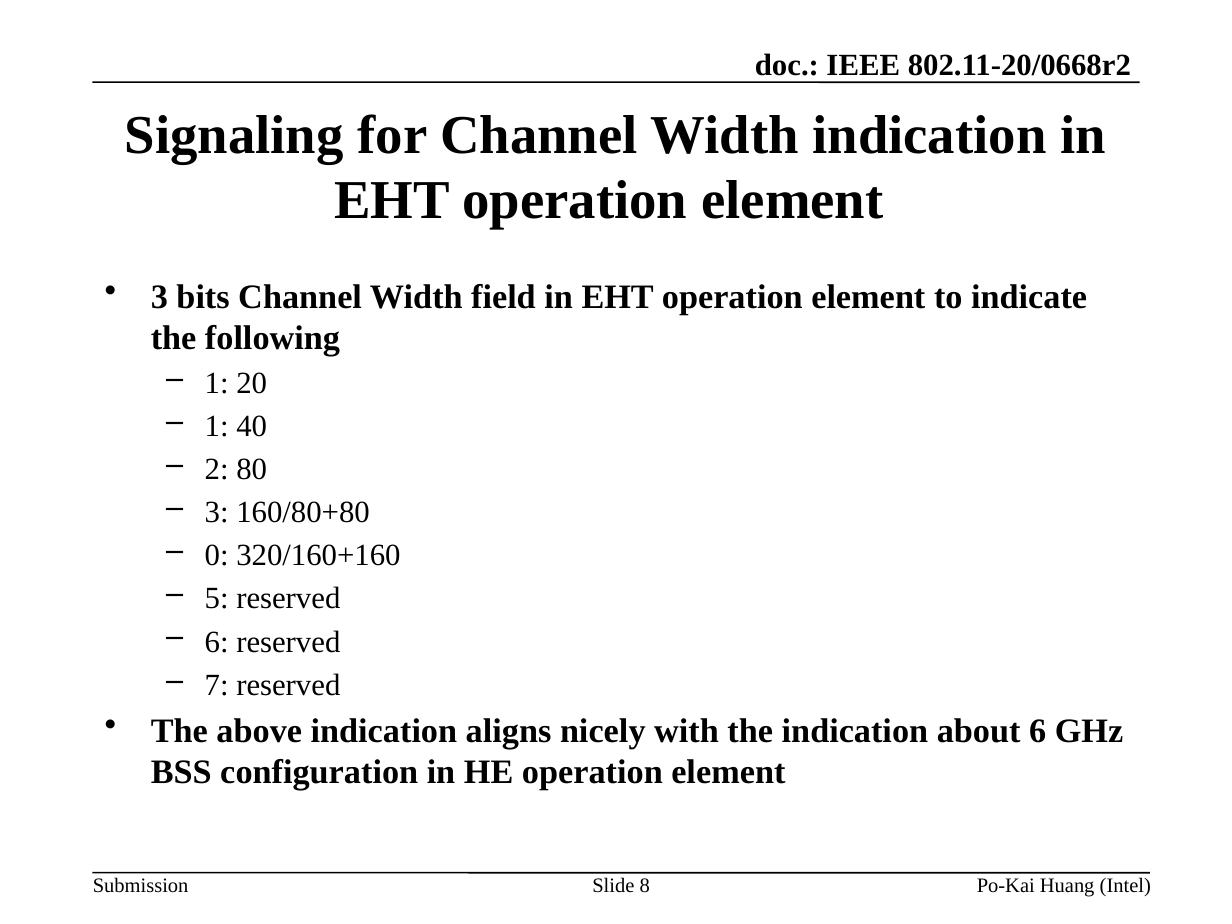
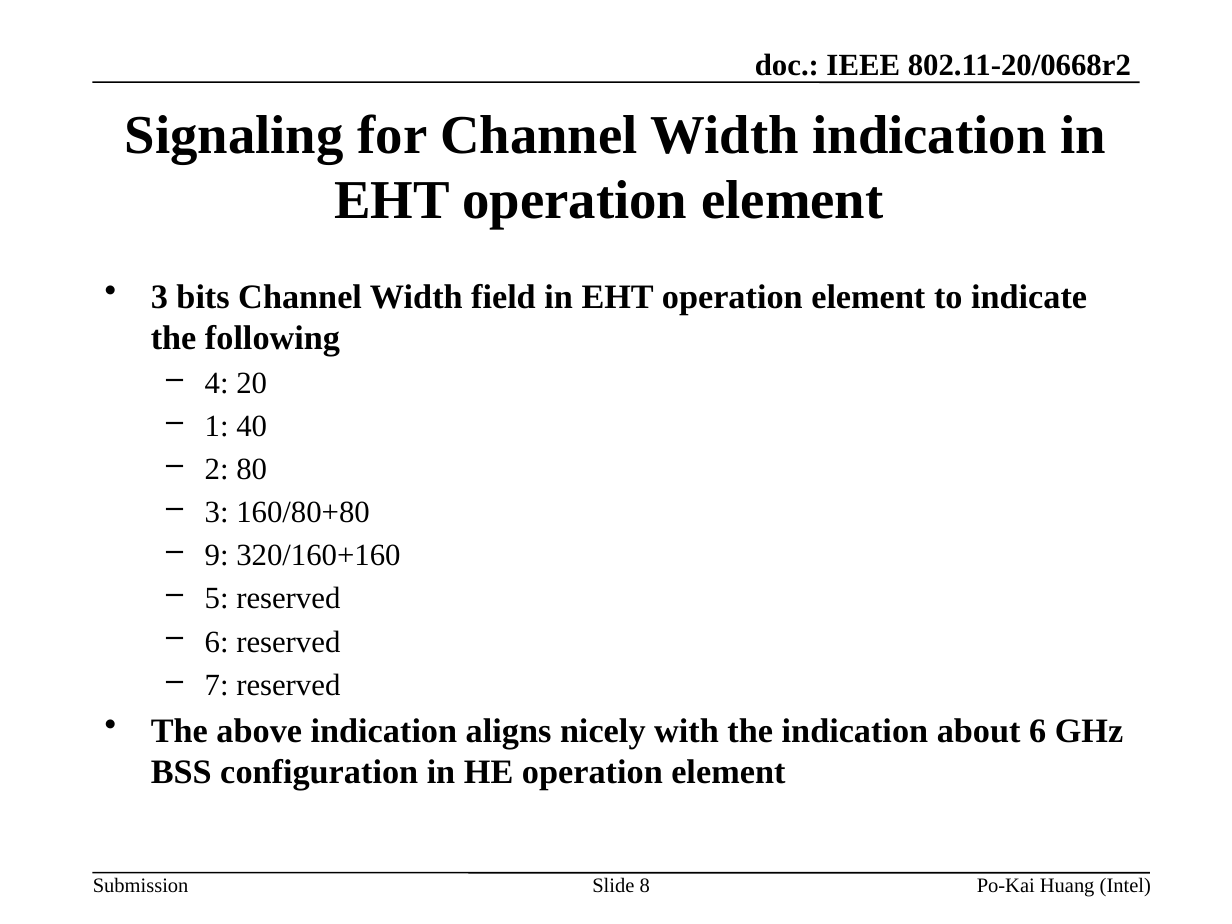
1 at (217, 383): 1 -> 4
0: 0 -> 9
